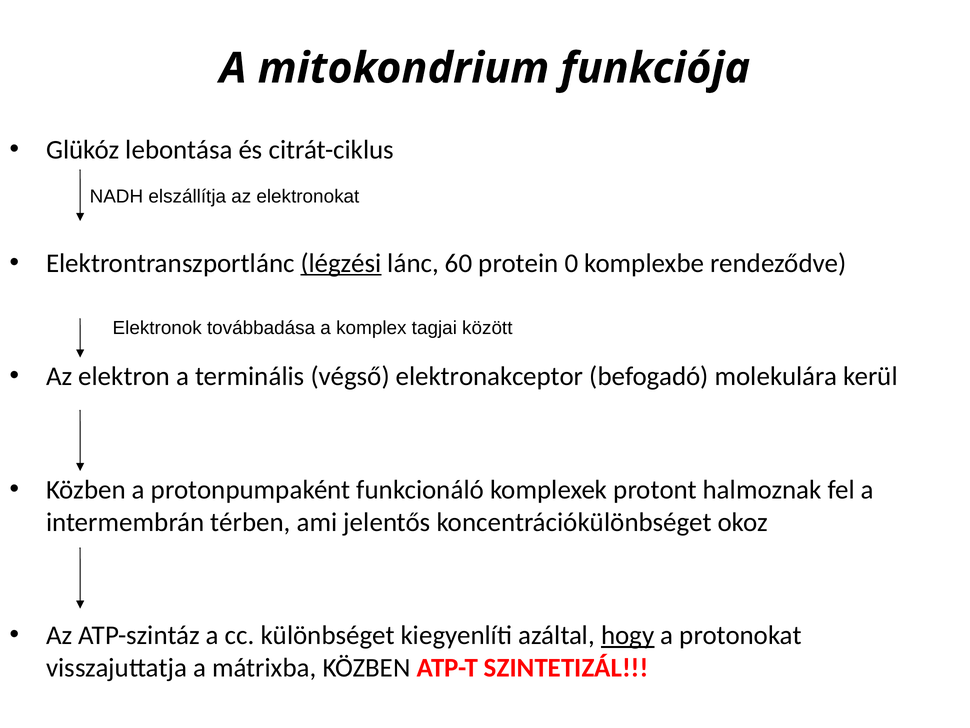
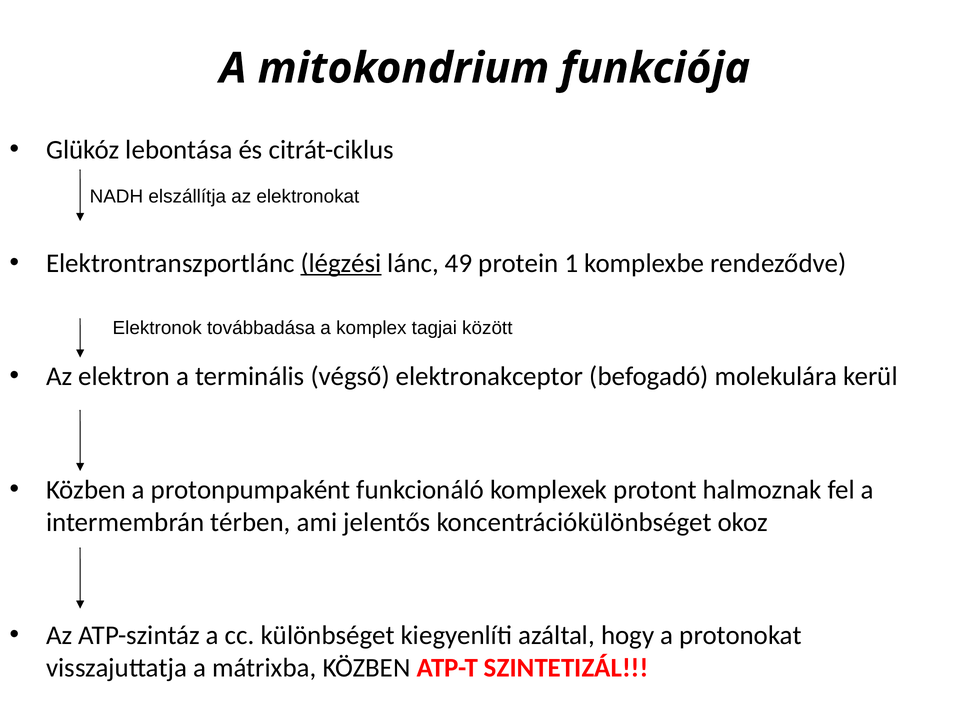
60: 60 -> 49
0: 0 -> 1
hogy underline: present -> none
